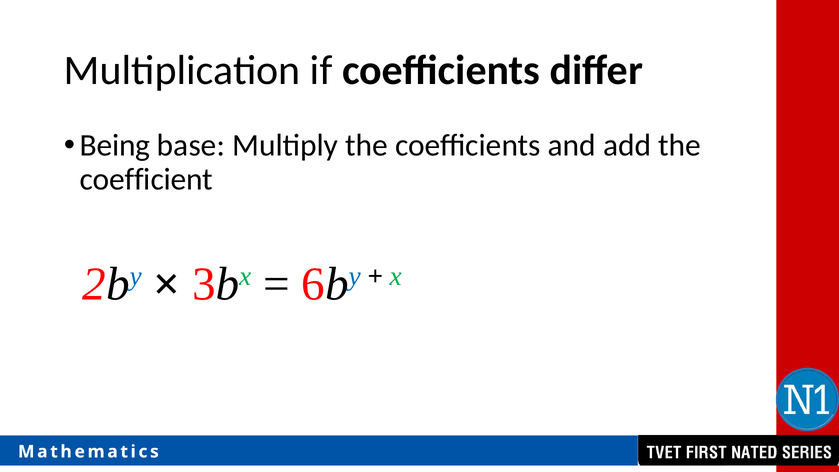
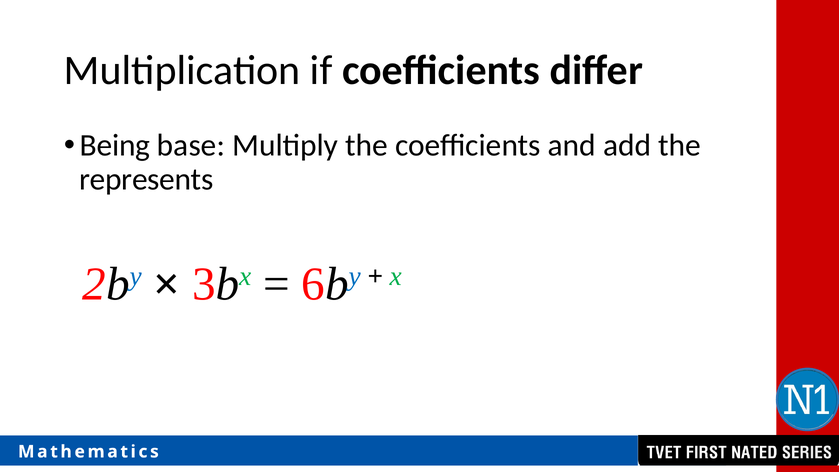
coefficient: coefficient -> represents
